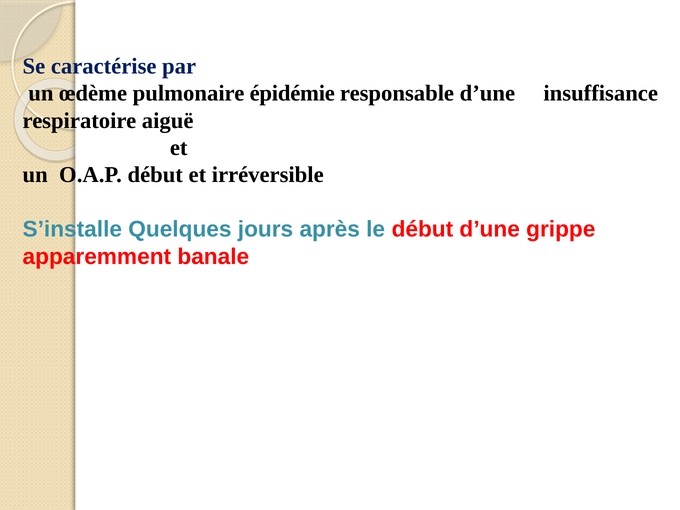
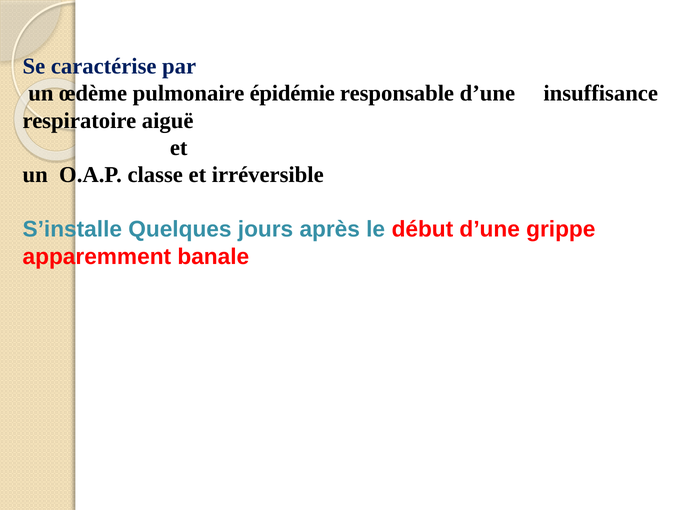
O.A.P début: début -> classe
